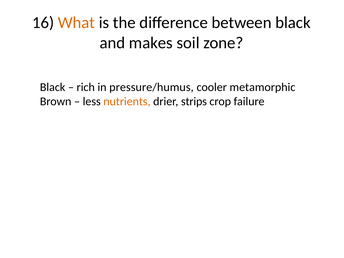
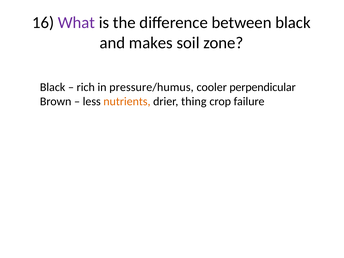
What colour: orange -> purple
metamorphic: metamorphic -> perpendicular
strips: strips -> thing
